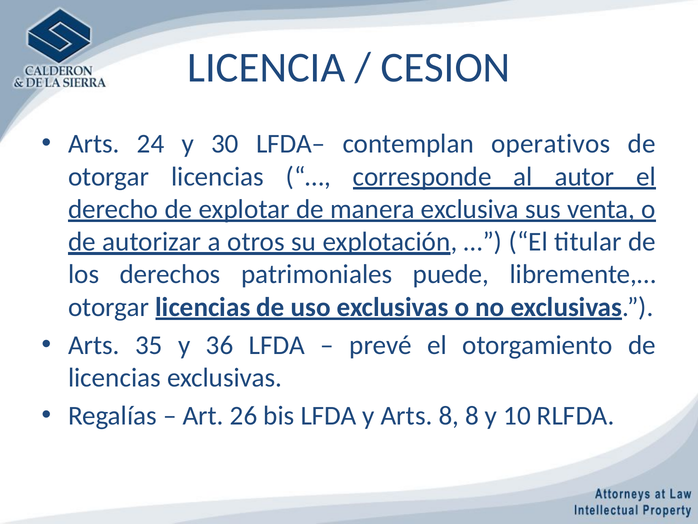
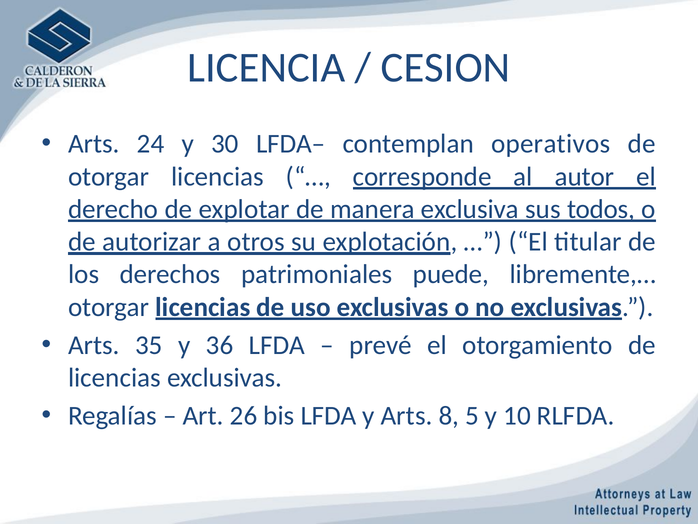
venta: venta -> todos
8 8: 8 -> 5
